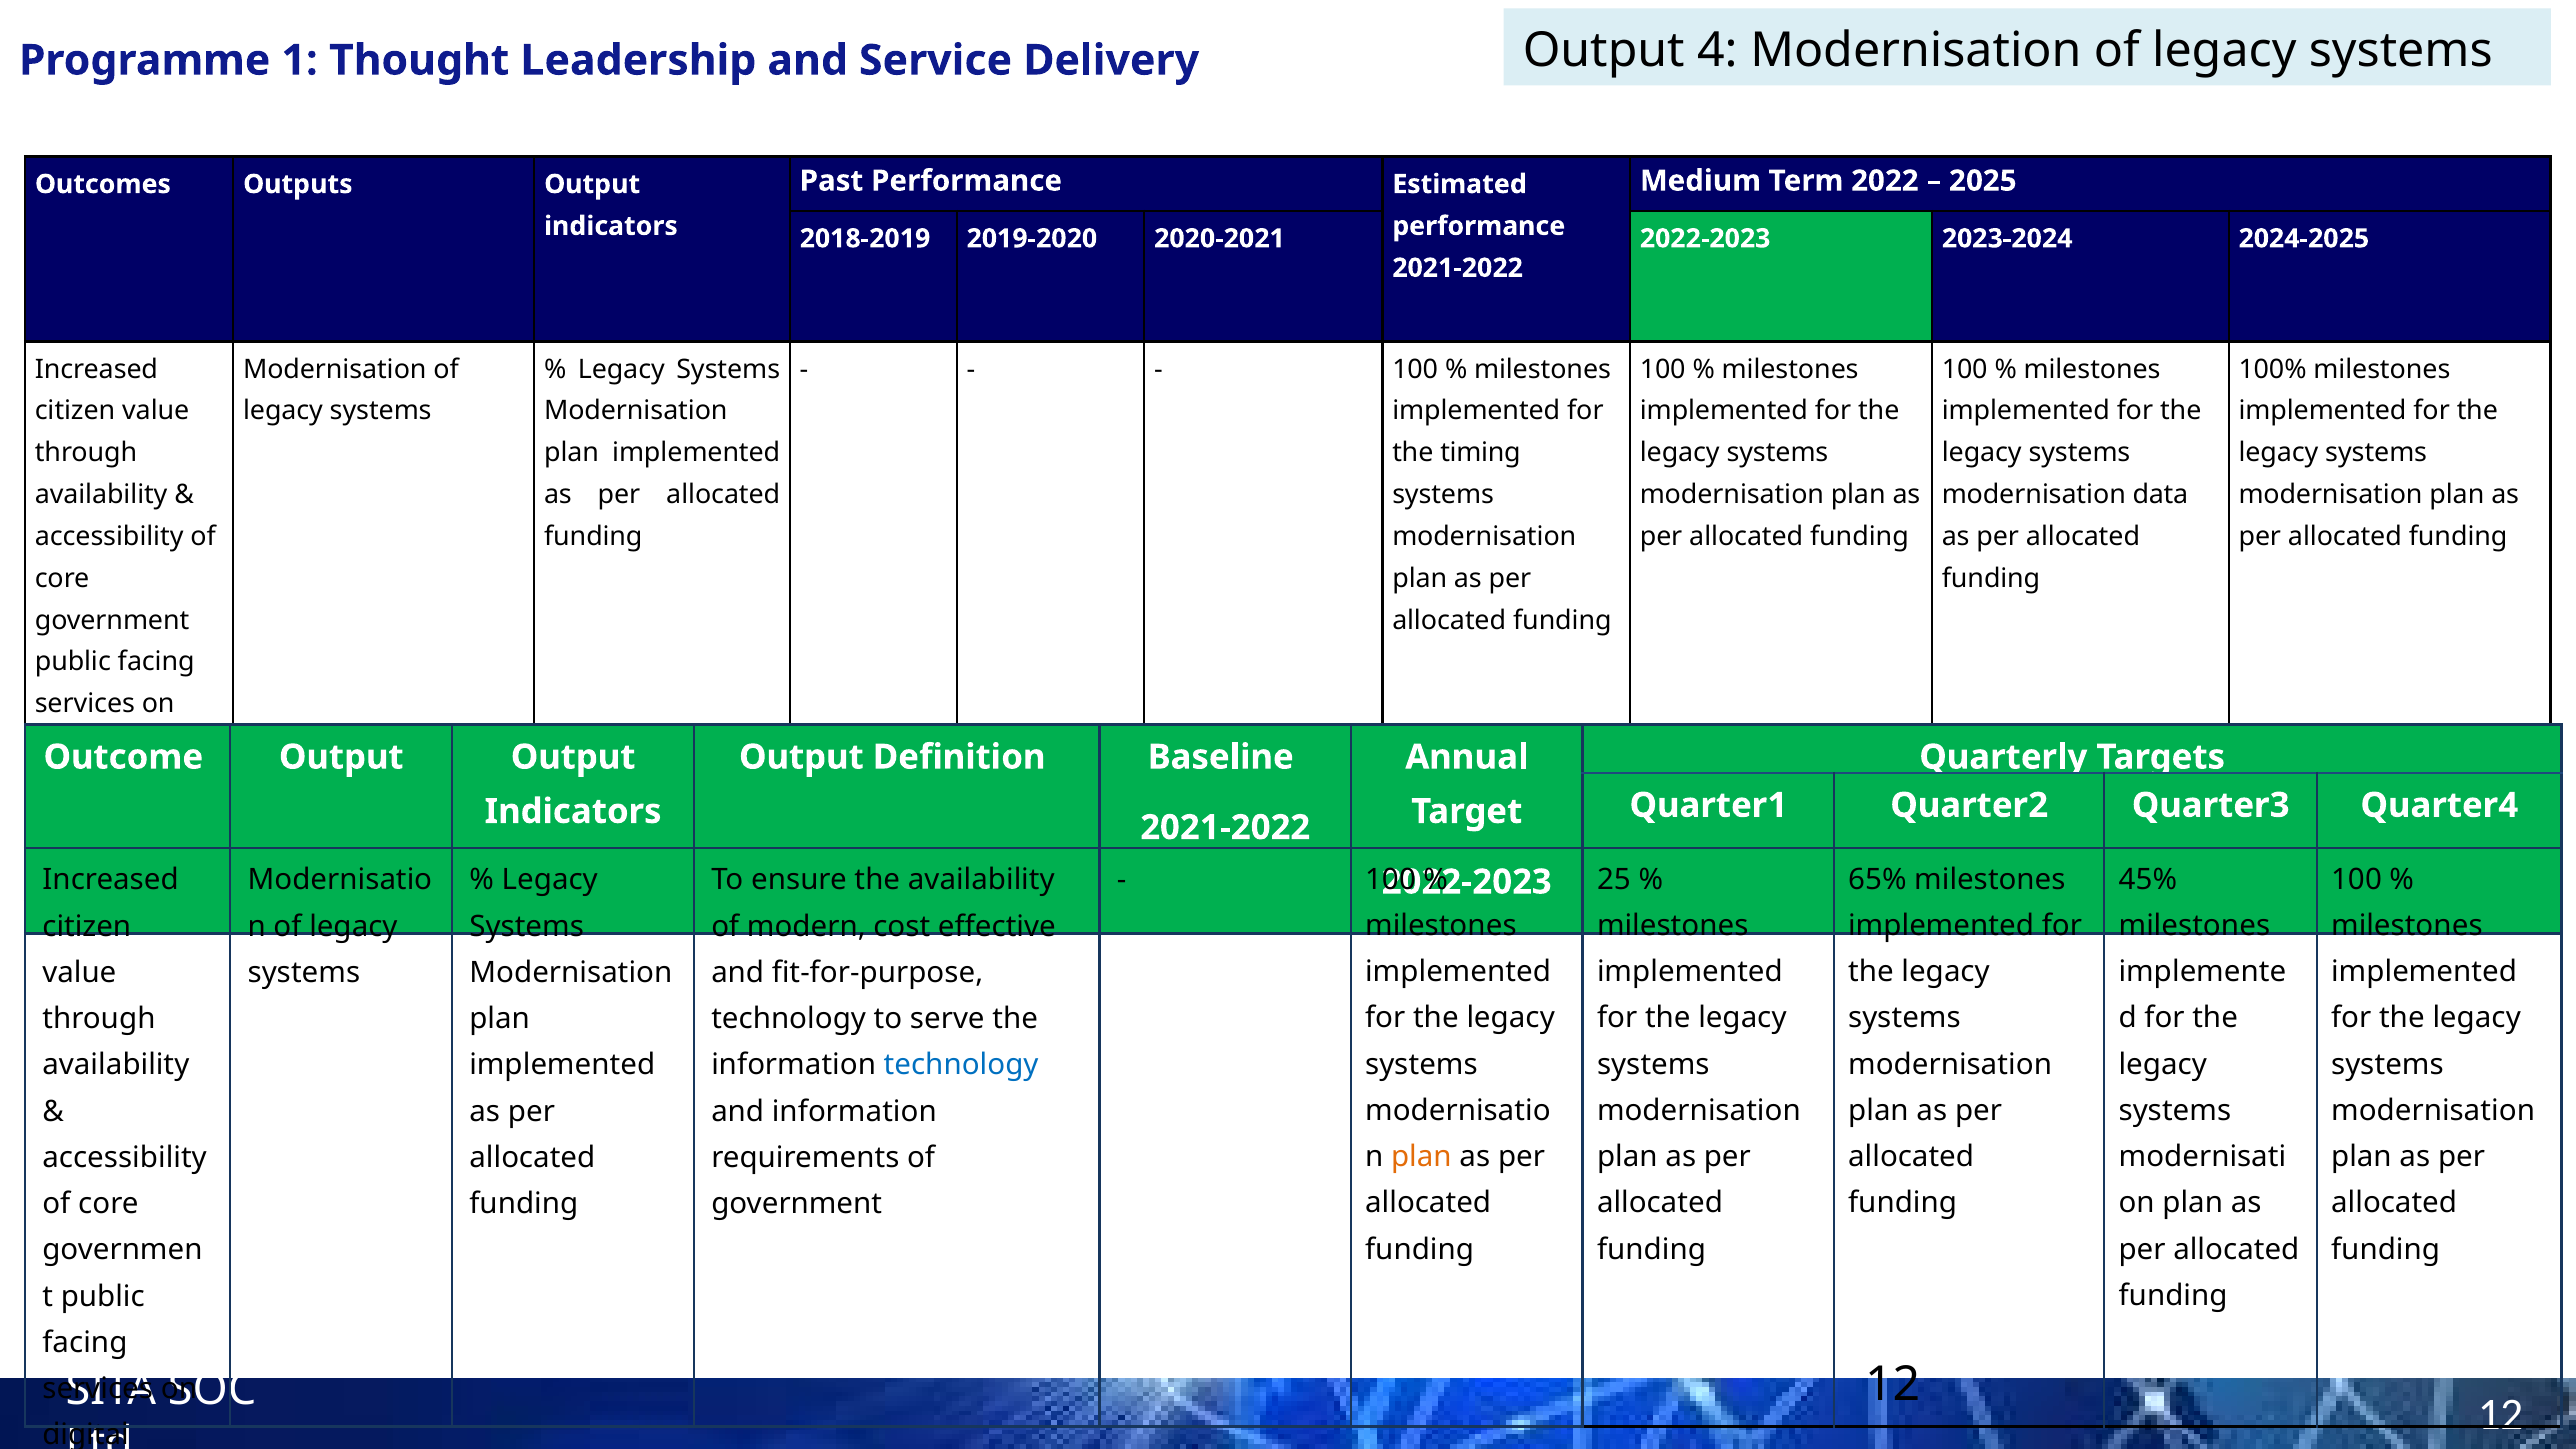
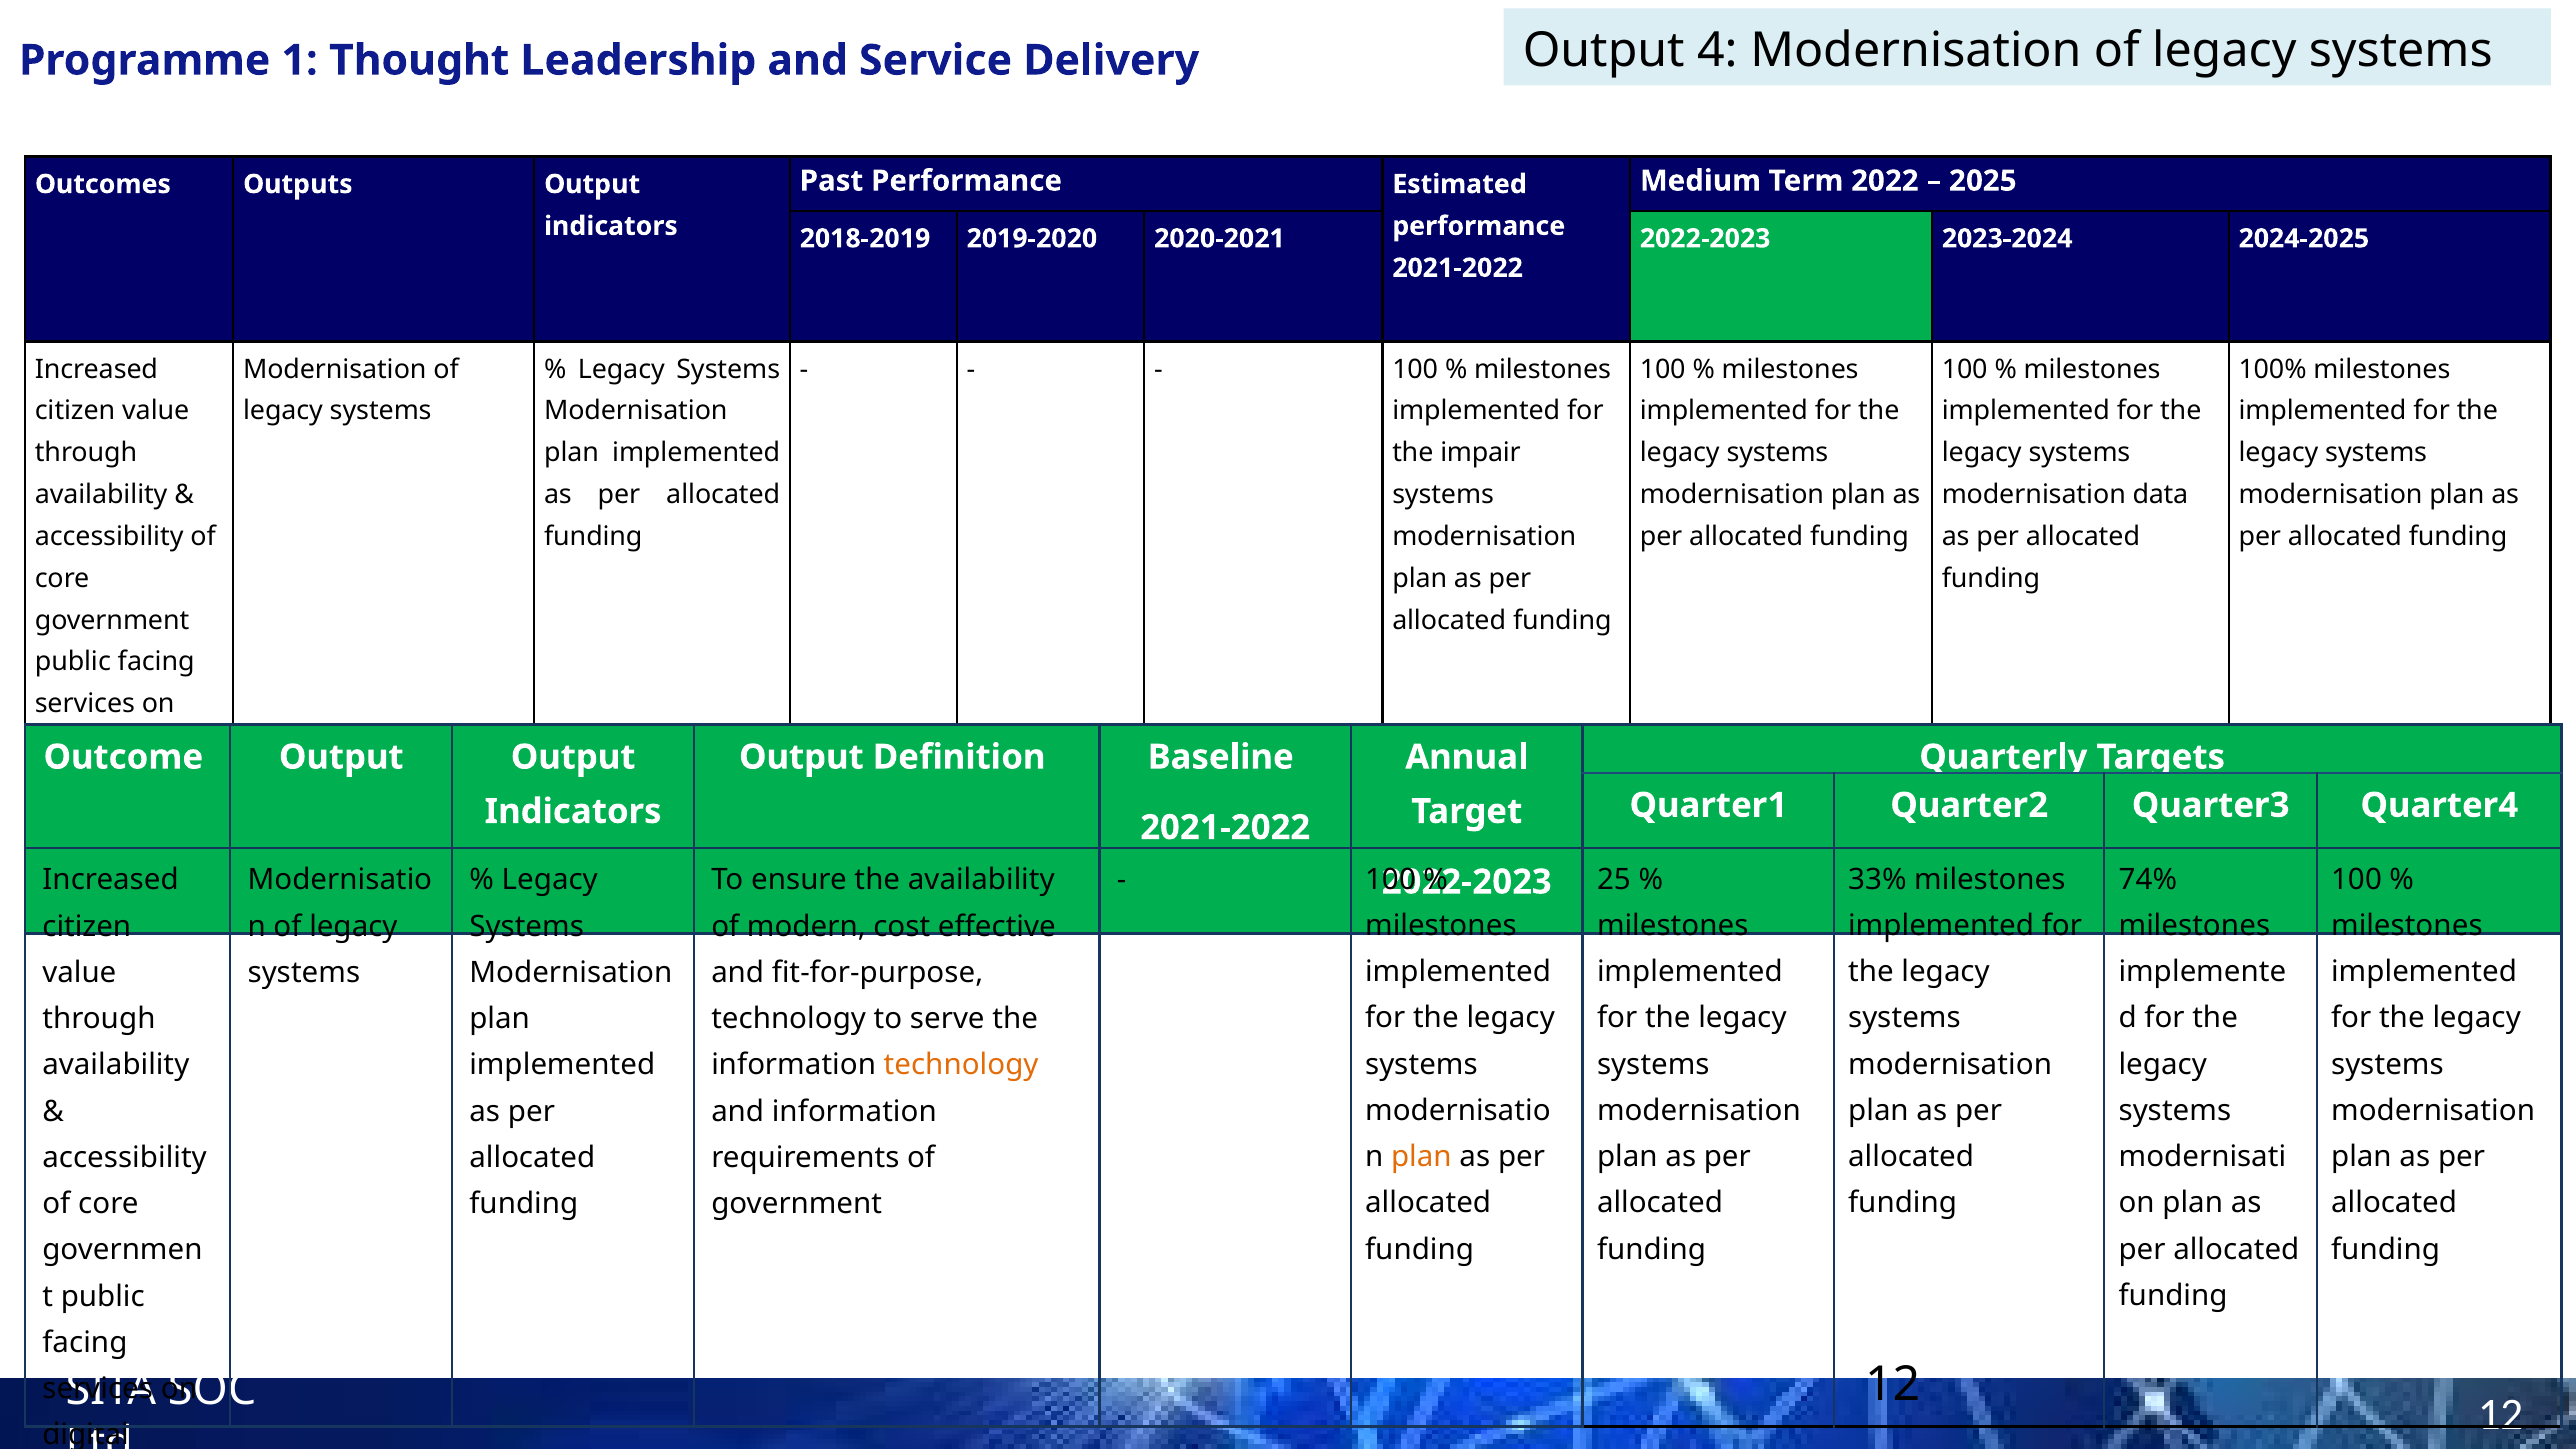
timing: timing -> impair
65%: 65% -> 33%
45%: 45% -> 74%
technology at (961, 1065) colour: blue -> orange
